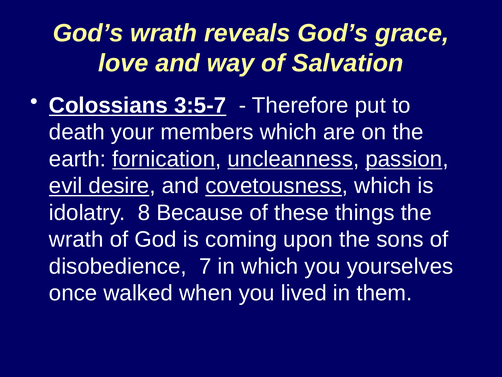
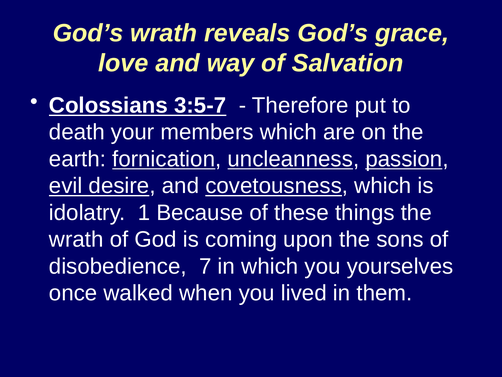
8: 8 -> 1
